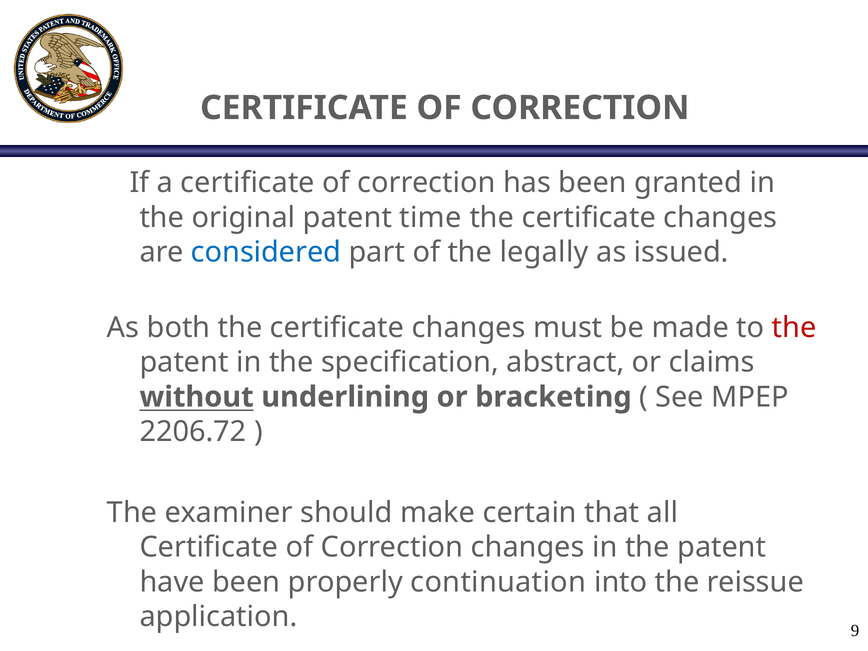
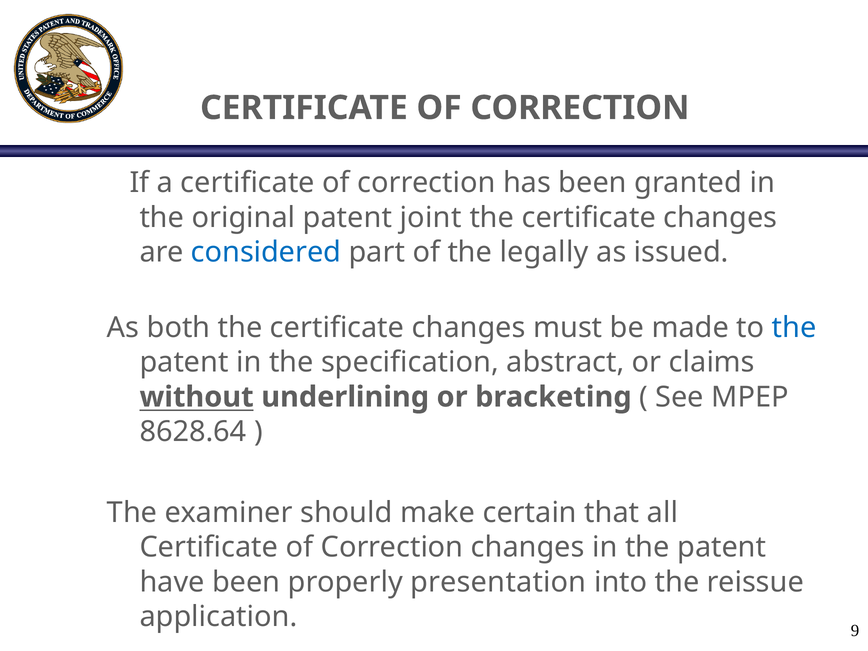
time: time -> joint
the at (794, 328) colour: red -> blue
2206.72: 2206.72 -> 8628.64
continuation: continuation -> presentation
